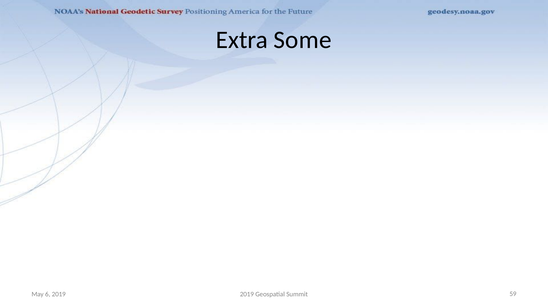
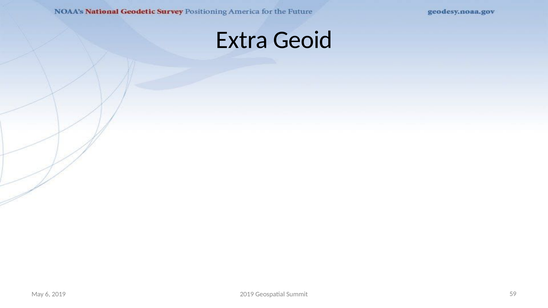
Some: Some -> Geoid
